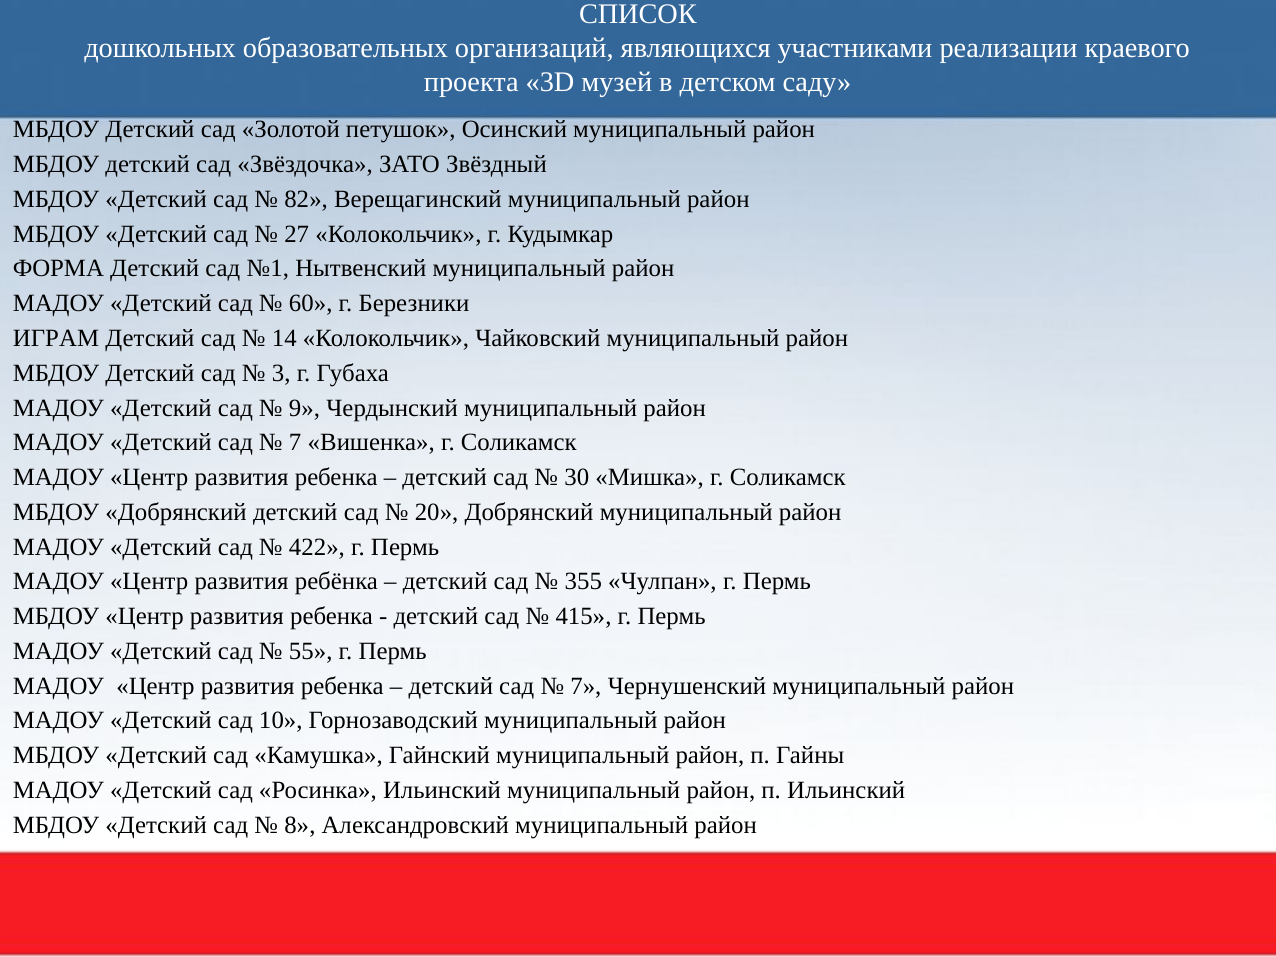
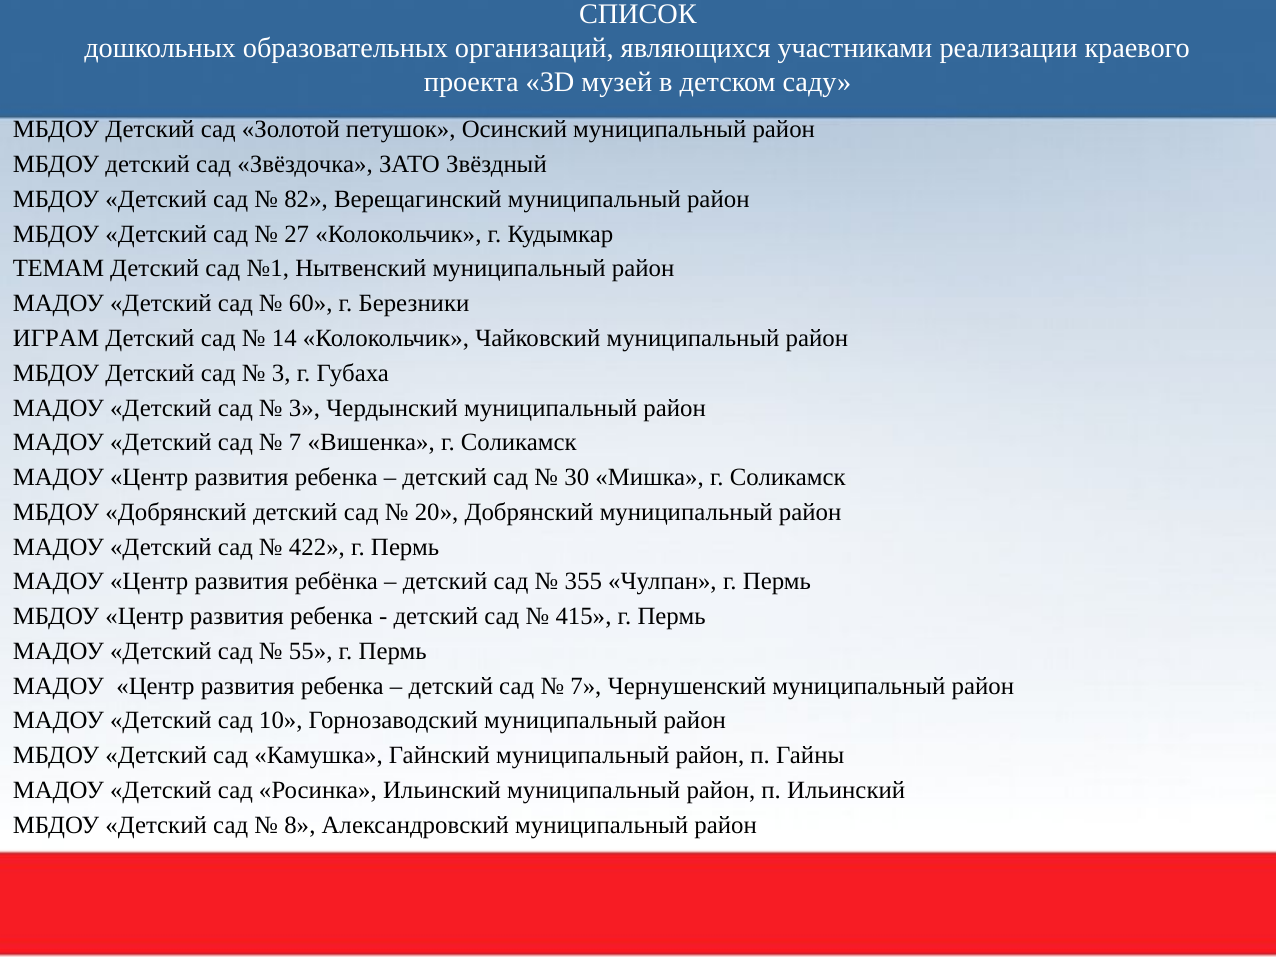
ФОРМА: ФОРМА -> ТЕМАМ
9 at (305, 408): 9 -> 3
